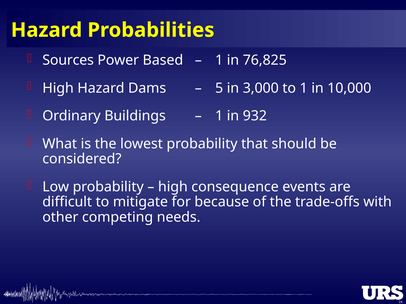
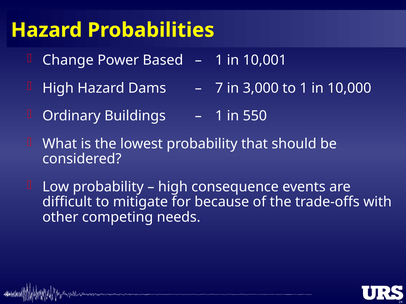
Sources: Sources -> Change
76,825: 76,825 -> 10,001
5: 5 -> 7
932: 932 -> 550
